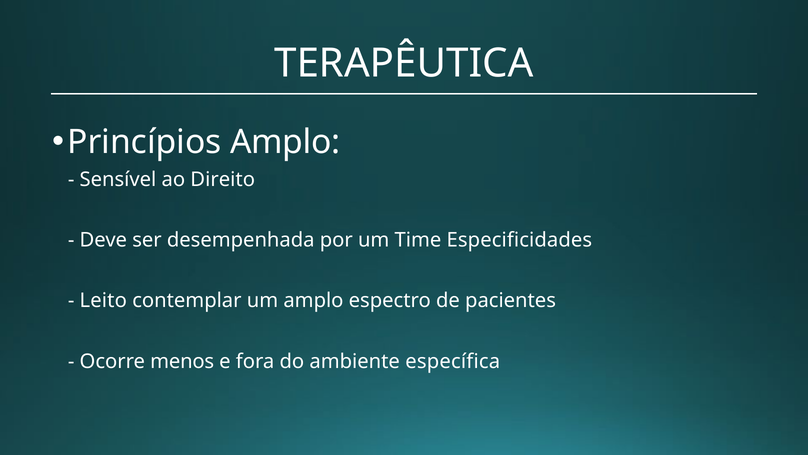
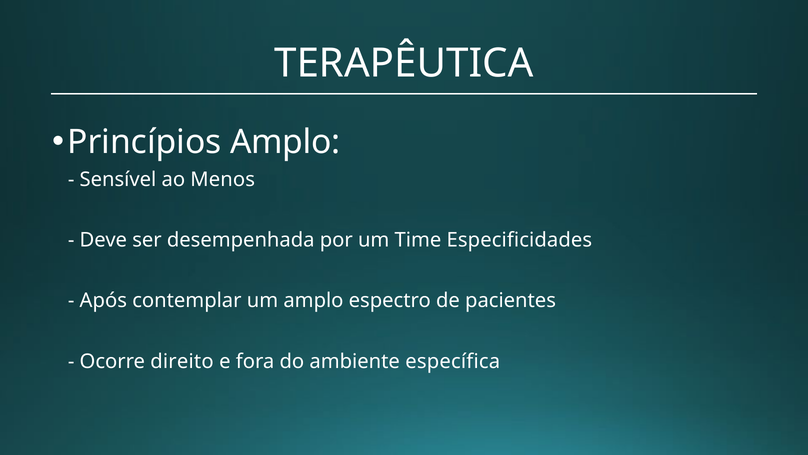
Direito: Direito -> Menos
Leito: Leito -> Após
menos: menos -> direito
